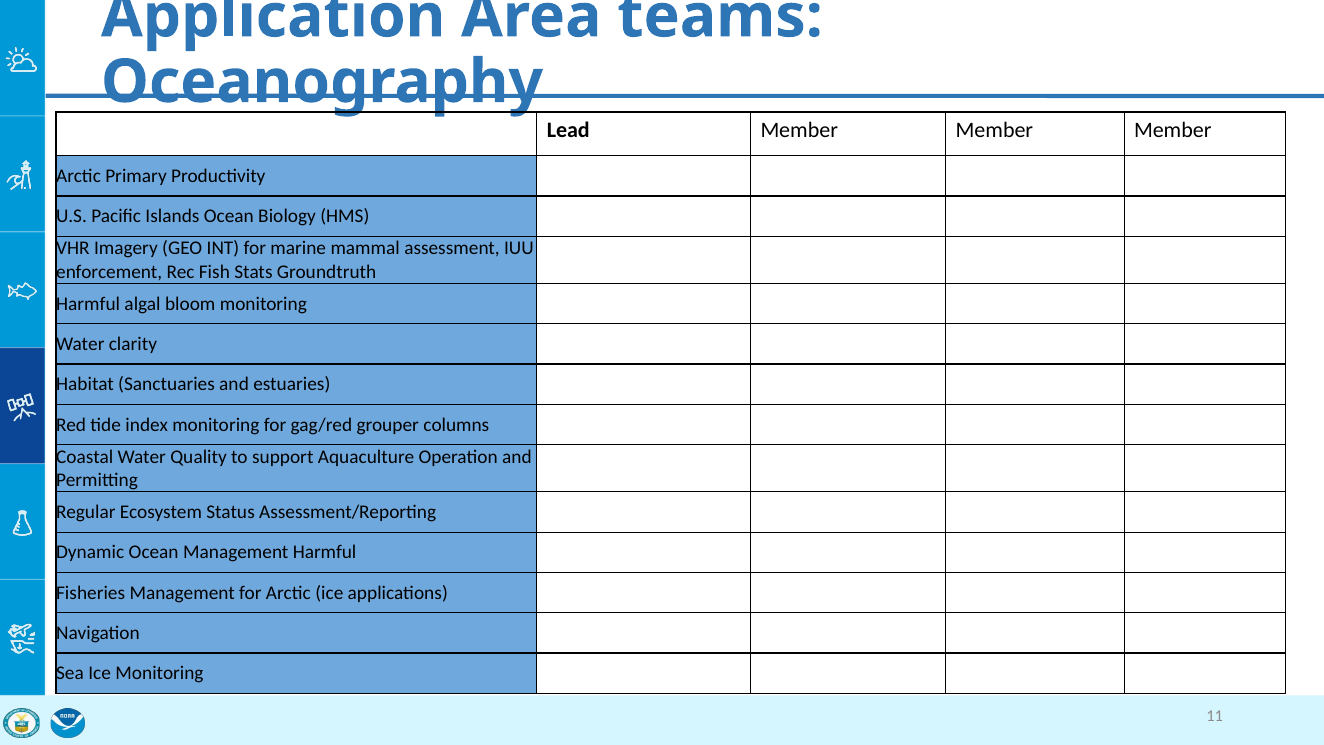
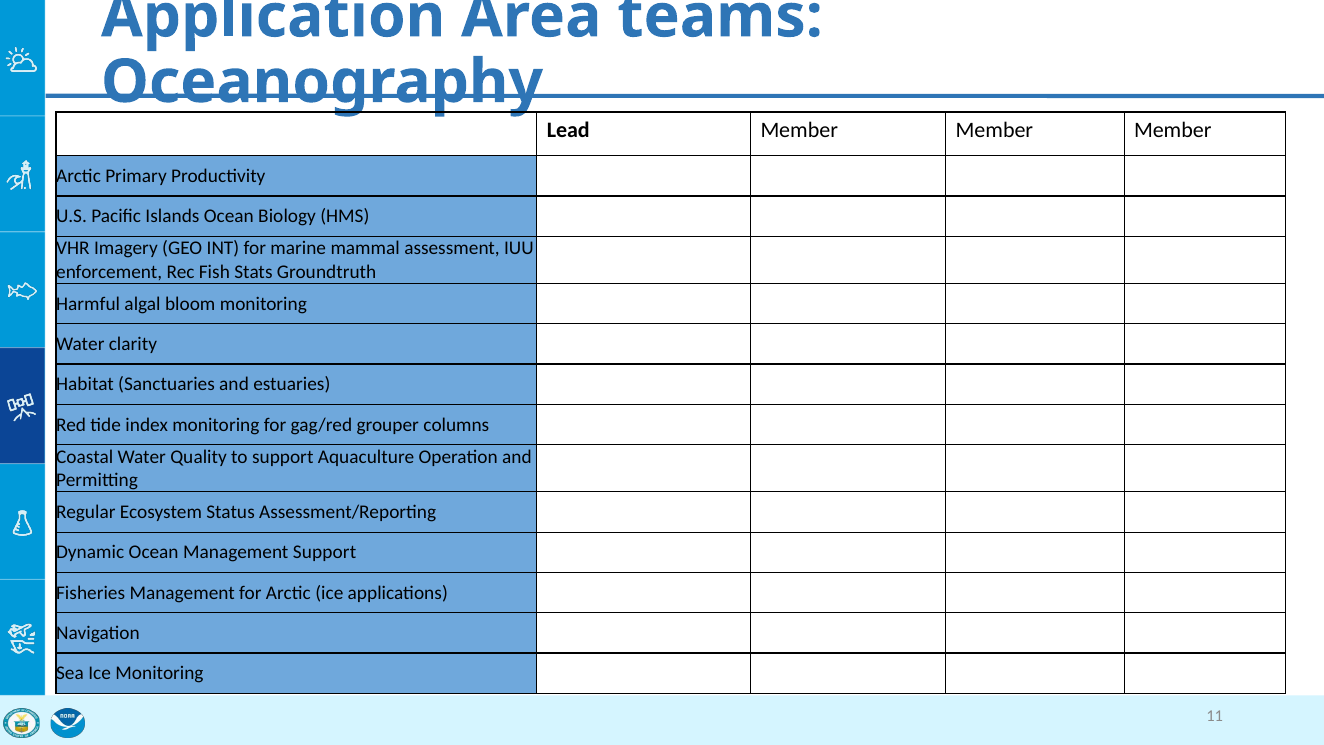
Management Harmful: Harmful -> Support
